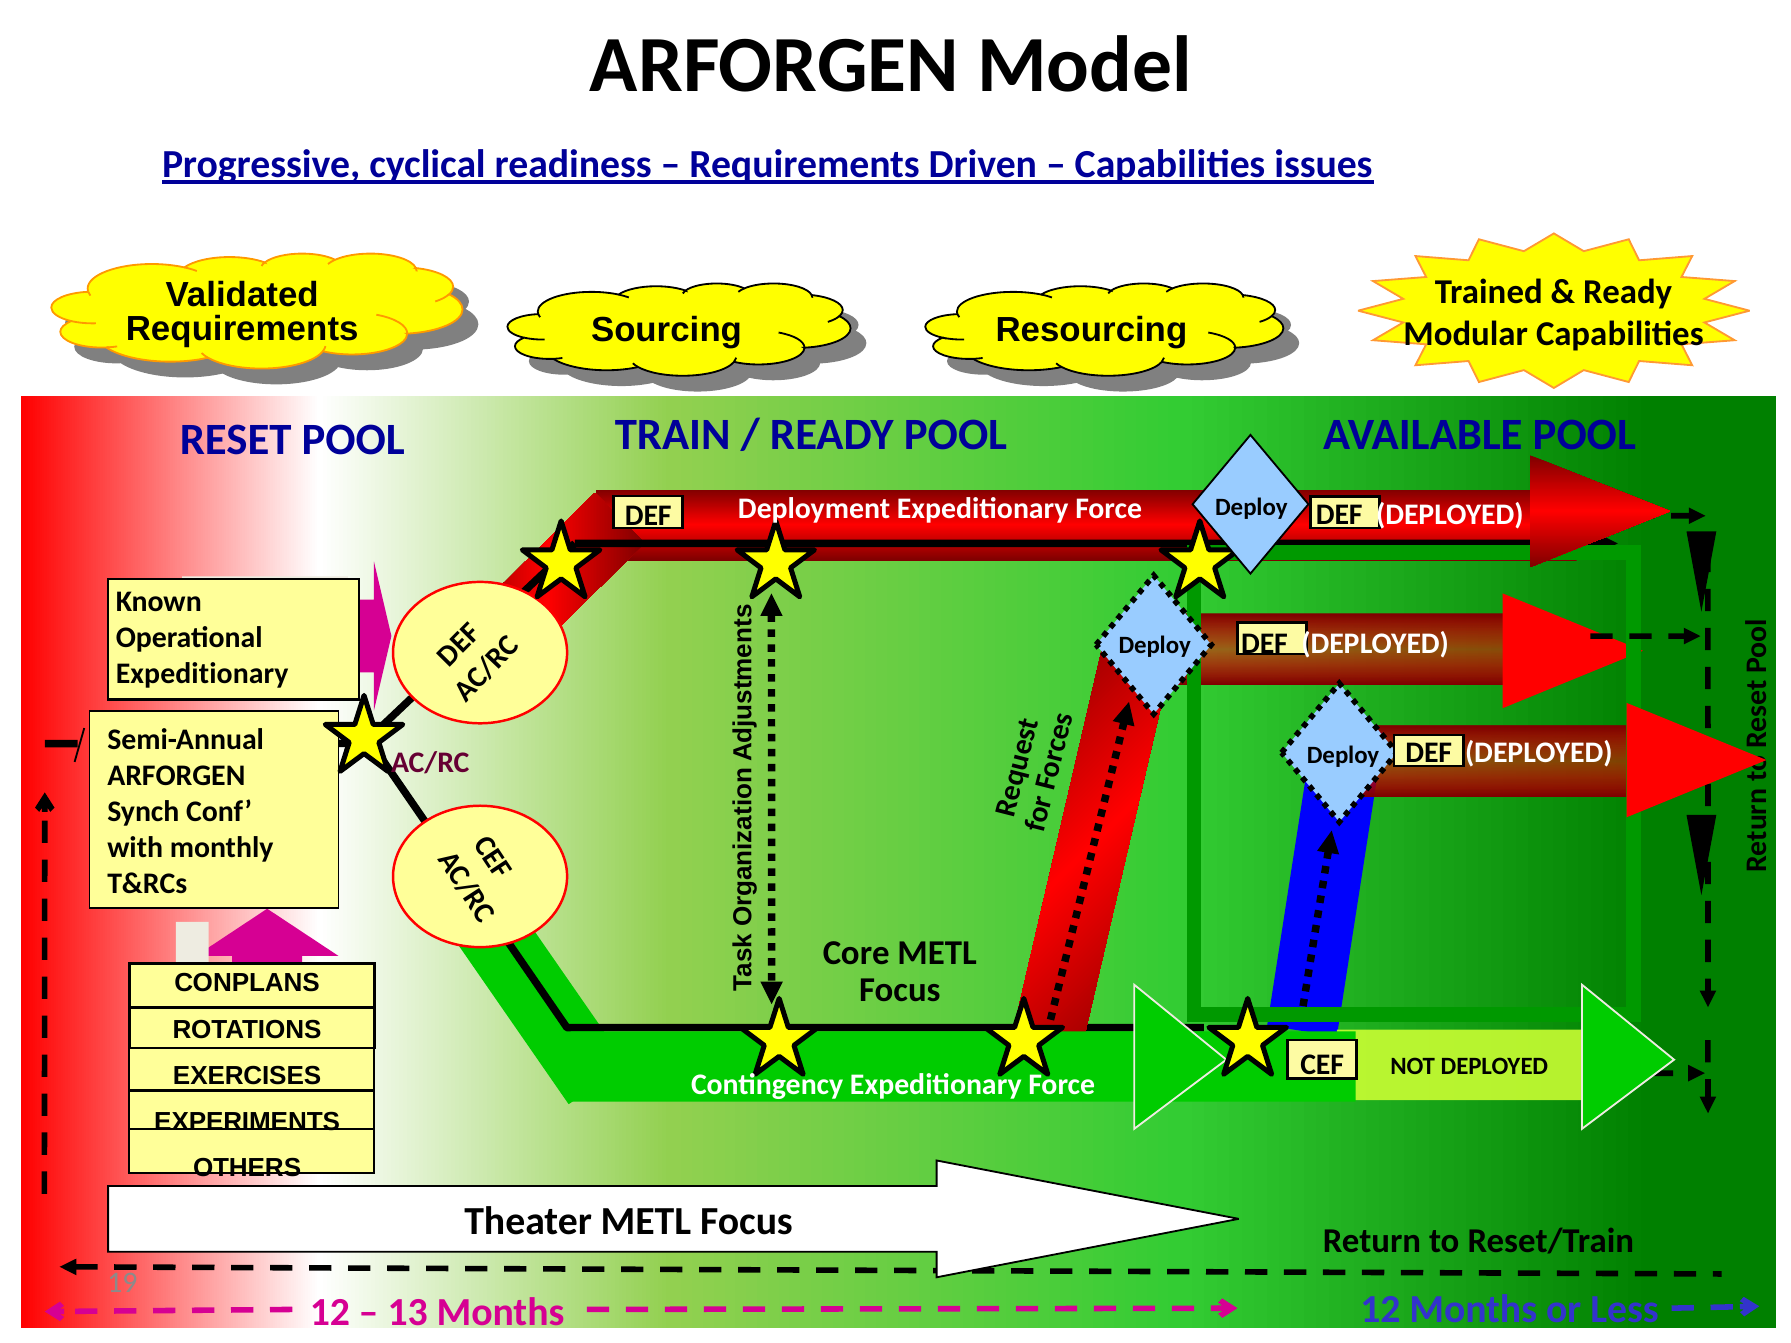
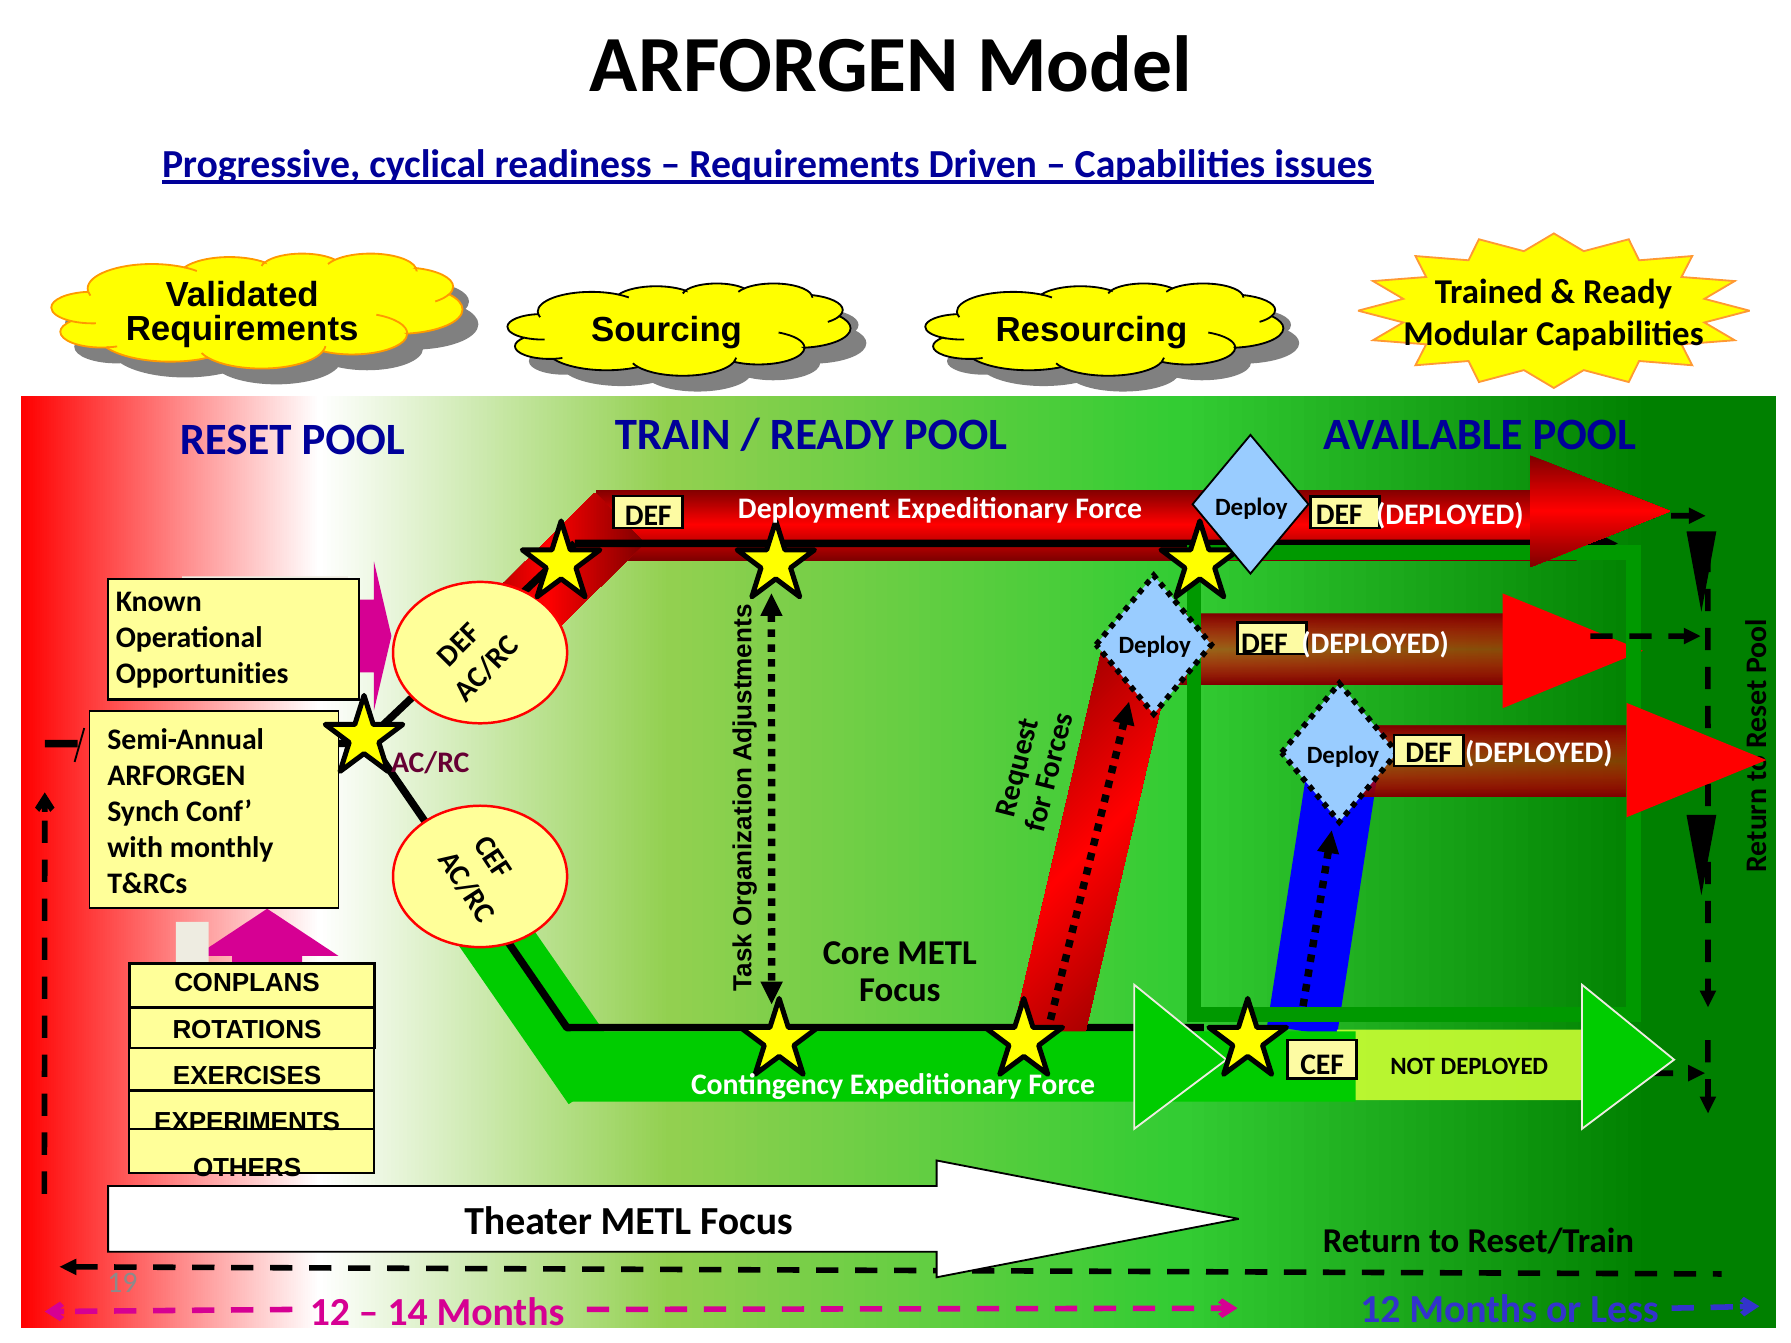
Expeditionary at (202, 674): Expeditionary -> Opportunities
13: 13 -> 14
